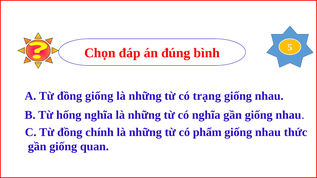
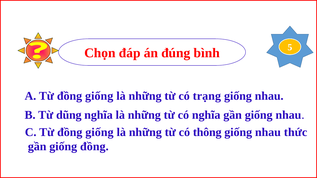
hống: hống -> dũng
C Từ đồng chính: chính -> giống
phẩm: phẩm -> thông
giống quan: quan -> đồng
